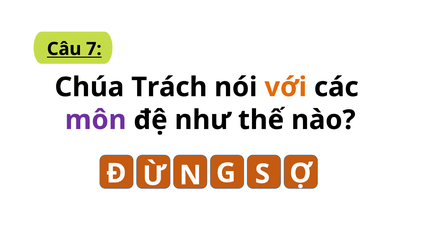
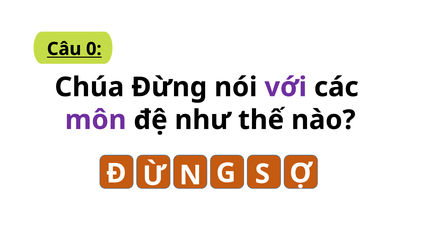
7: 7 -> 0
Trách: Trách -> Đừng
với colour: orange -> purple
